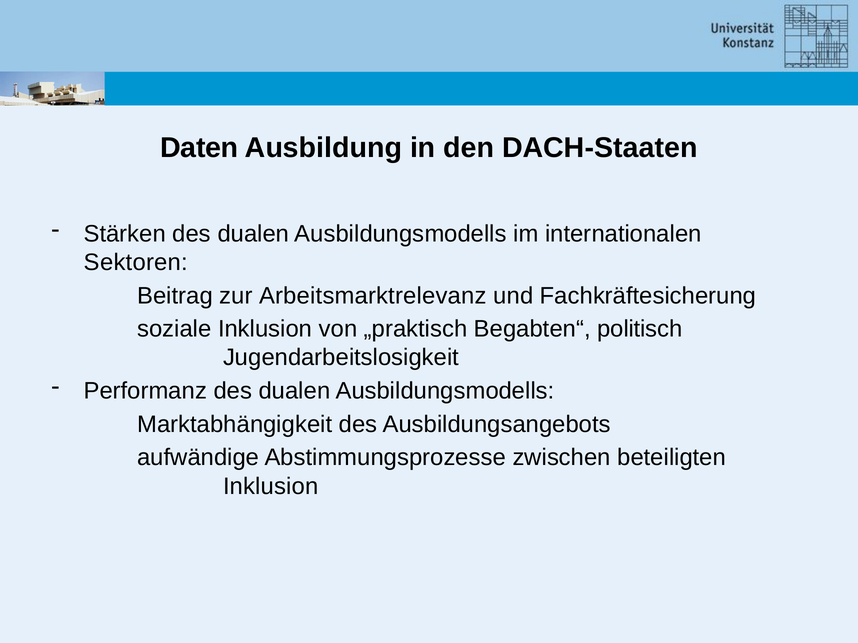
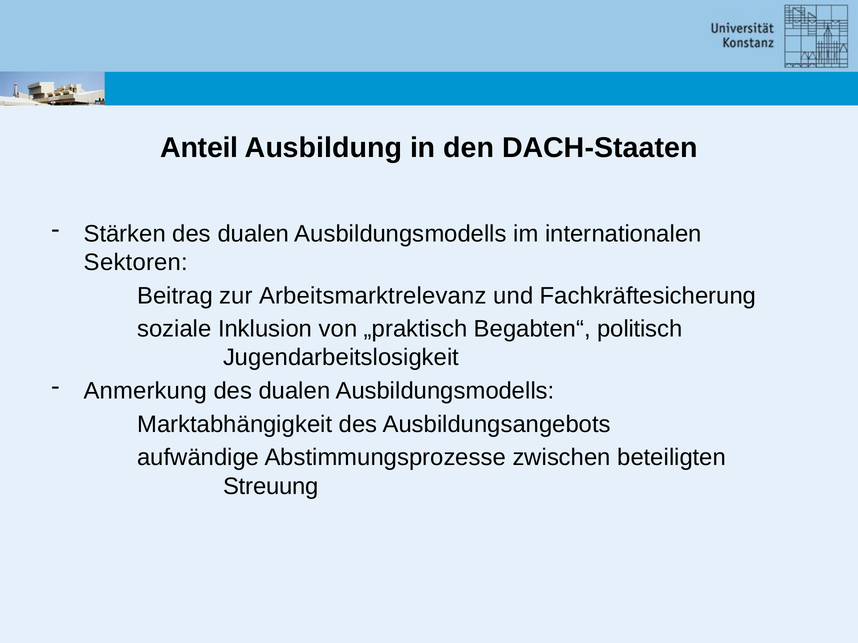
Daten: Daten -> Anteil
Performanz: Performanz -> Anmerkung
Inklusion at (271, 487): Inklusion -> Streuung
